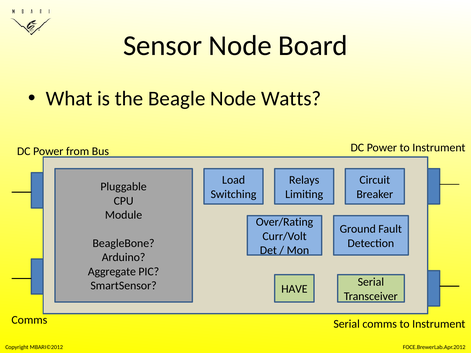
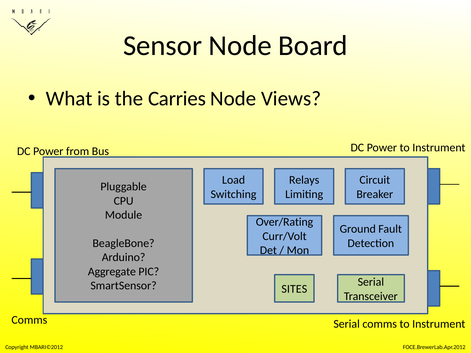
Beagle: Beagle -> Carries
Watts: Watts -> Views
HAVE: HAVE -> SITES
